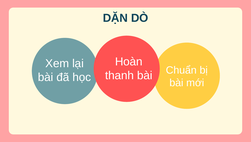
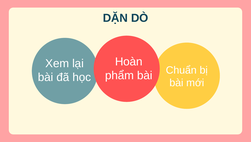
thanh: thanh -> phẩm
